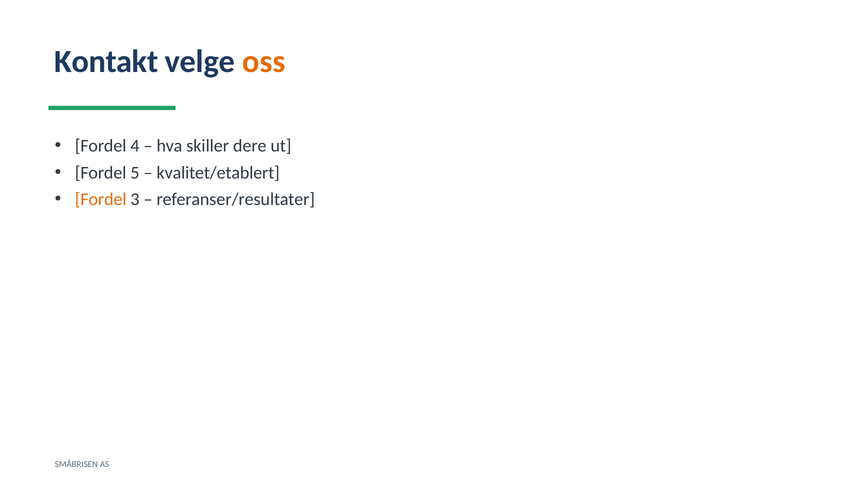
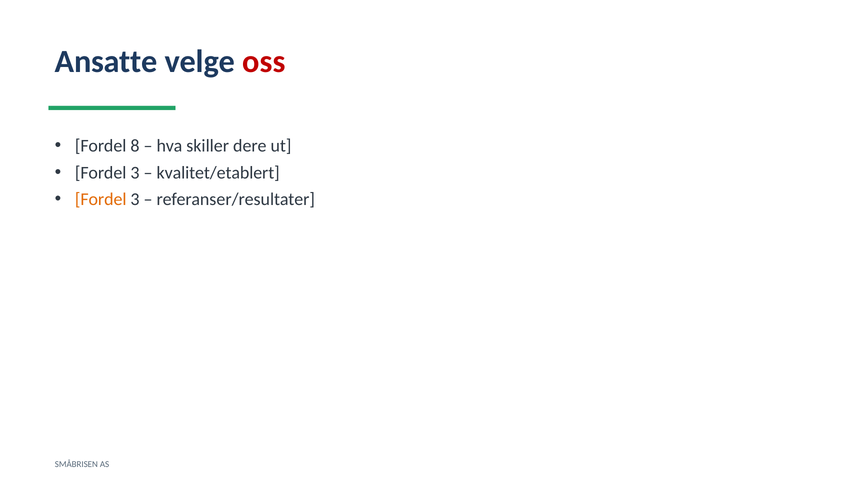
Kontakt: Kontakt -> Ansatte
oss colour: orange -> red
4: 4 -> 8
5 at (135, 173): 5 -> 3
